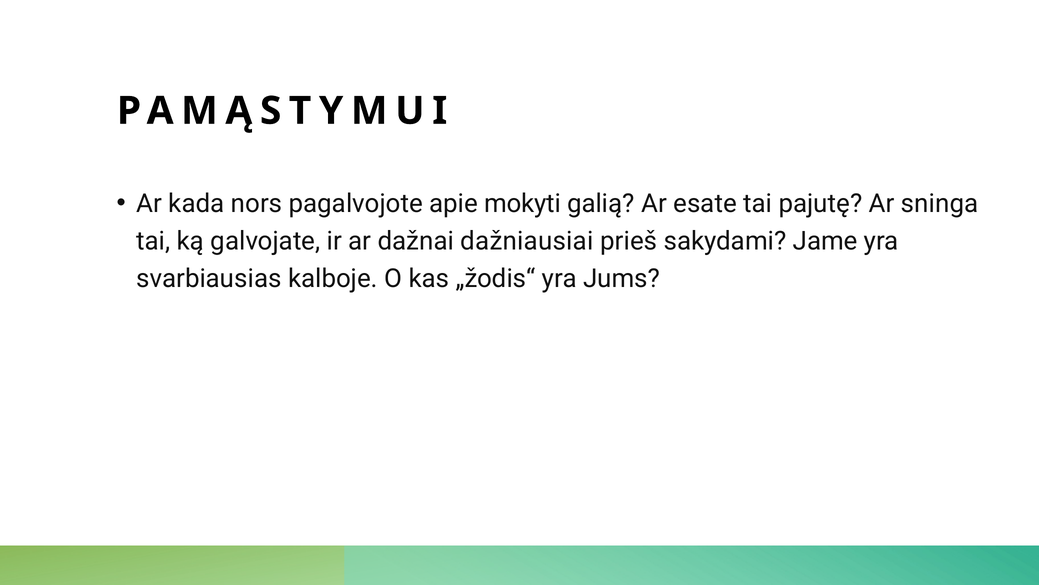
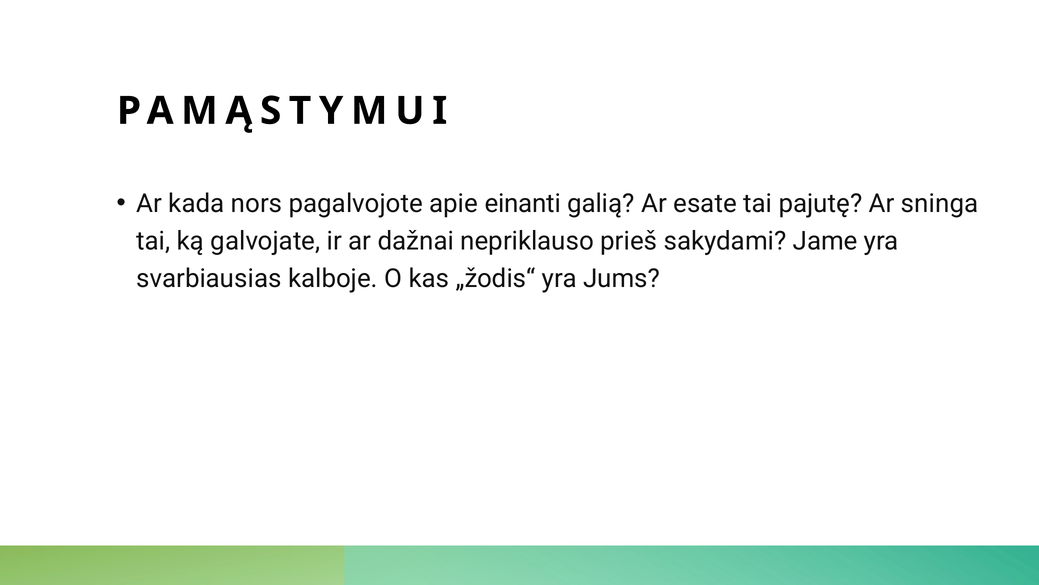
mokyti: mokyti -> einanti
dažniausiai: dažniausiai -> nepriklauso
